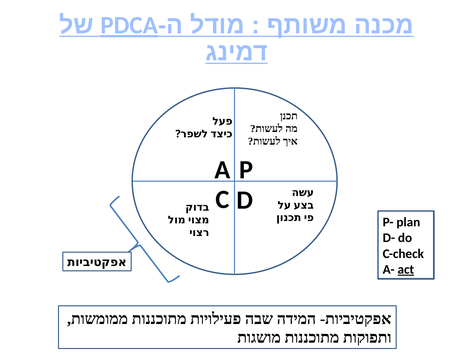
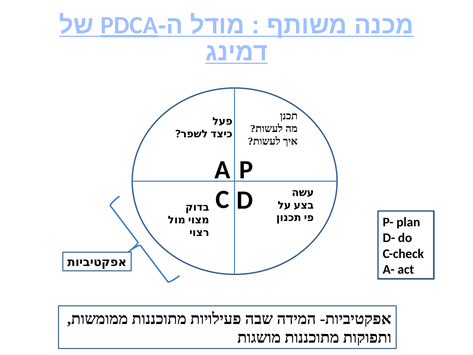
act underline: present -> none
